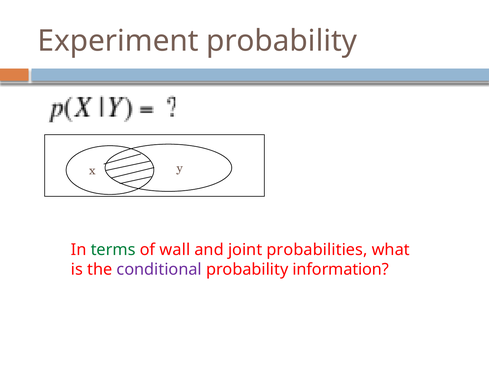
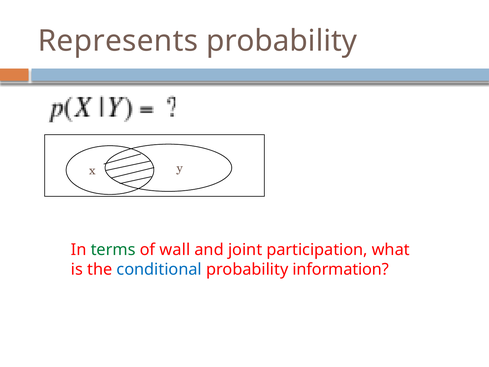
Experiment: Experiment -> Represents
probabilities: probabilities -> participation
conditional colour: purple -> blue
